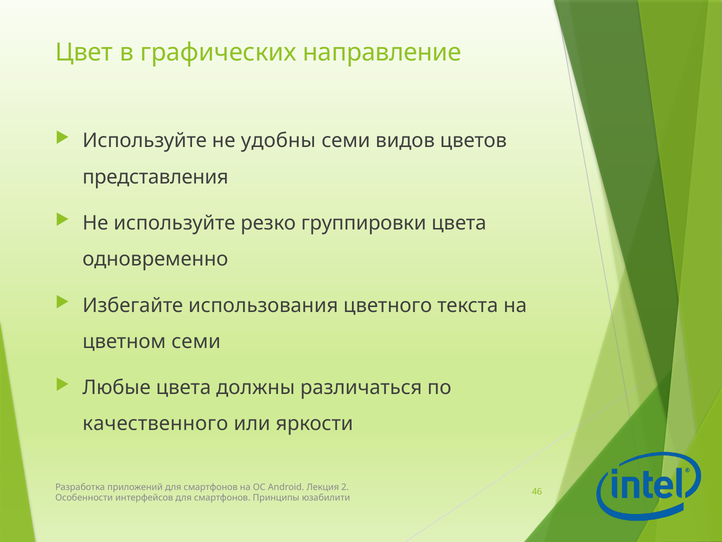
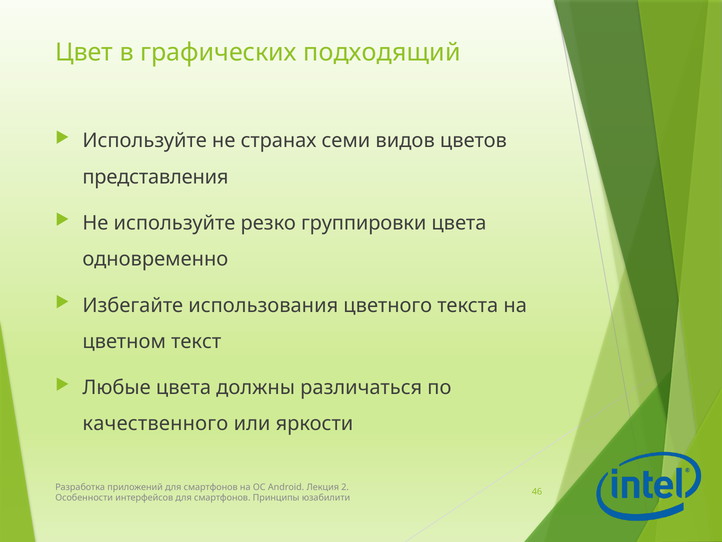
направление: направление -> подходящий
удобны: удобны -> странах
цветном семи: семи -> текст
